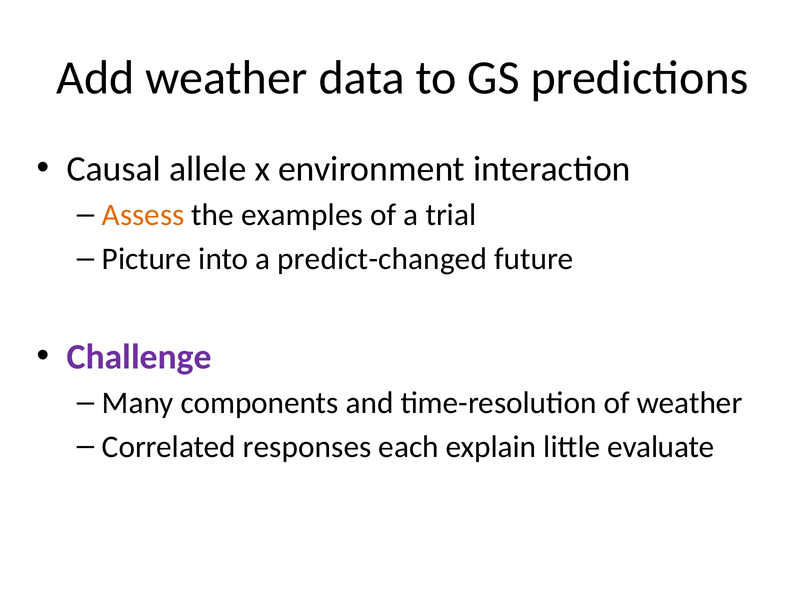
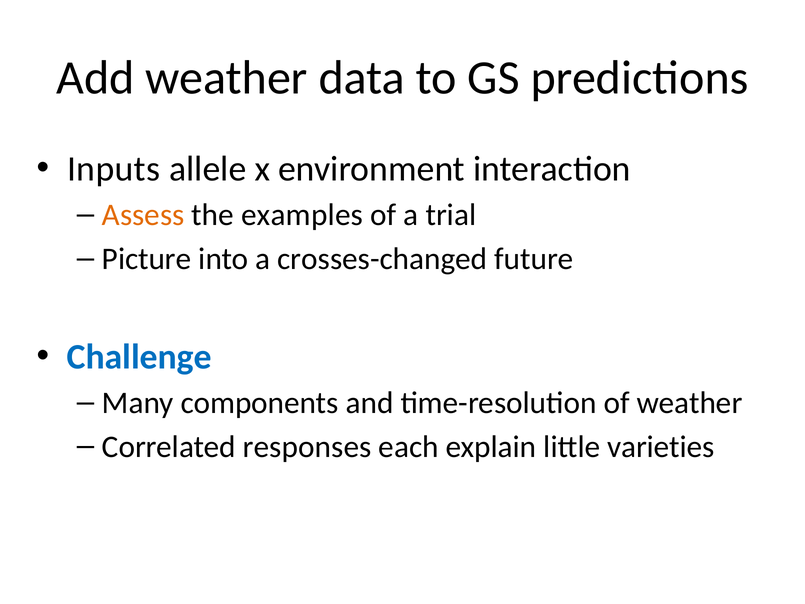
Causal: Causal -> Inputs
predict-changed: predict-changed -> crosses-changed
Challenge colour: purple -> blue
evaluate: evaluate -> varieties
